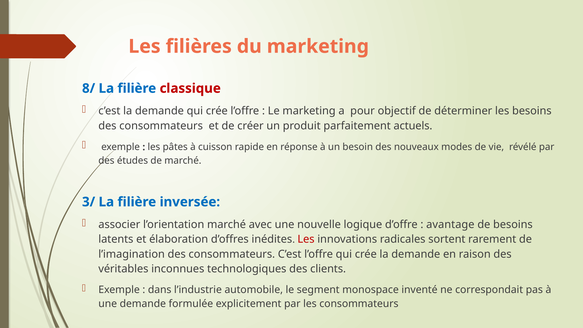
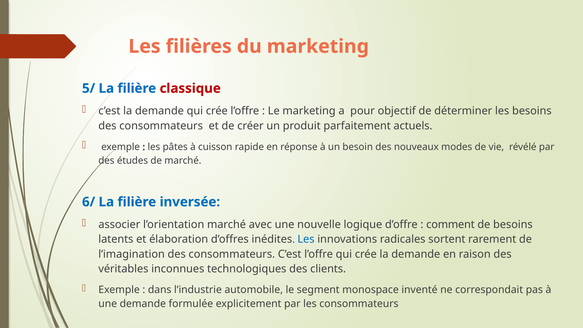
8/: 8/ -> 5/
3/: 3/ -> 6/
avantage: avantage -> comment
Les at (306, 239) colour: red -> blue
